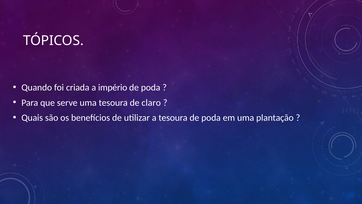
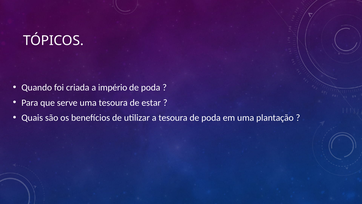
claro: claro -> estar
